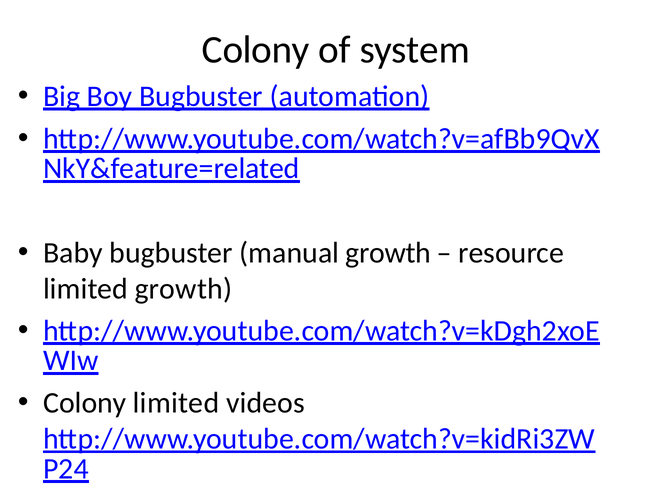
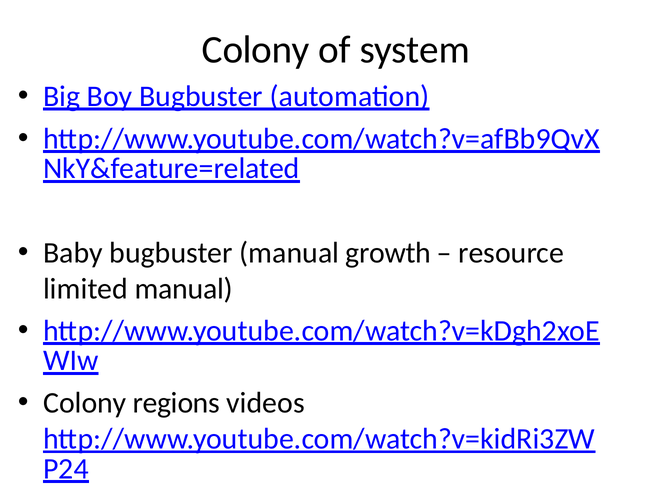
limited growth: growth -> manual
Colony limited: limited -> regions
